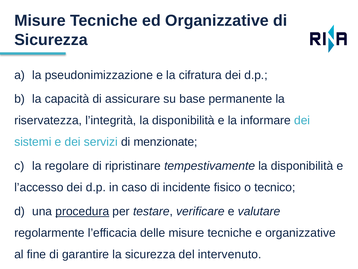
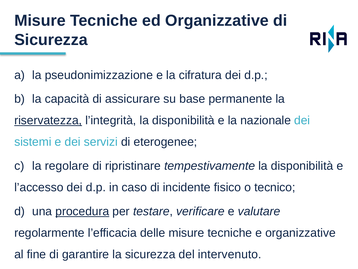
riservatezza underline: none -> present
informare: informare -> nazionale
menzionate: menzionate -> eterogenee
